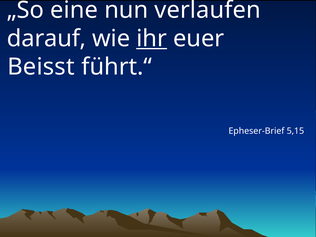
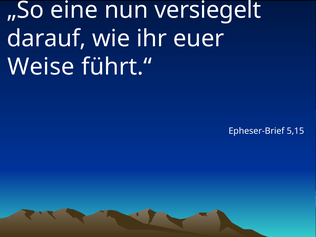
verlaufen: verlaufen -> versiegelt
ihr underline: present -> none
Beisst: Beisst -> Weise
